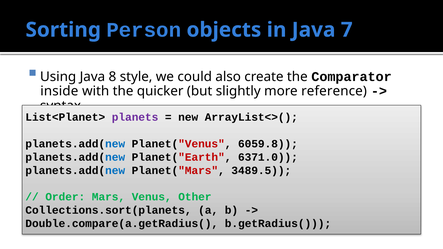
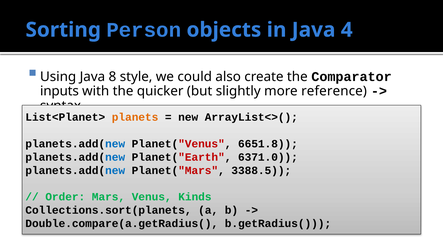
7: 7 -> 4
inside: inside -> inputs
planets colour: purple -> orange
6059.8: 6059.8 -> 6651.8
3489.5: 3489.5 -> 3388.5
Other: Other -> Kinds
